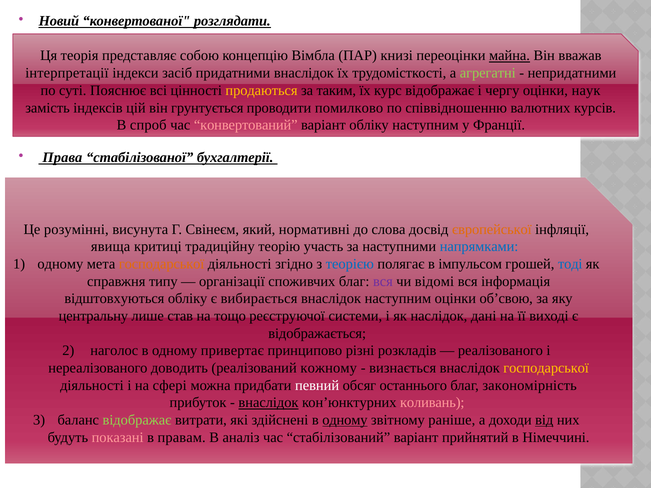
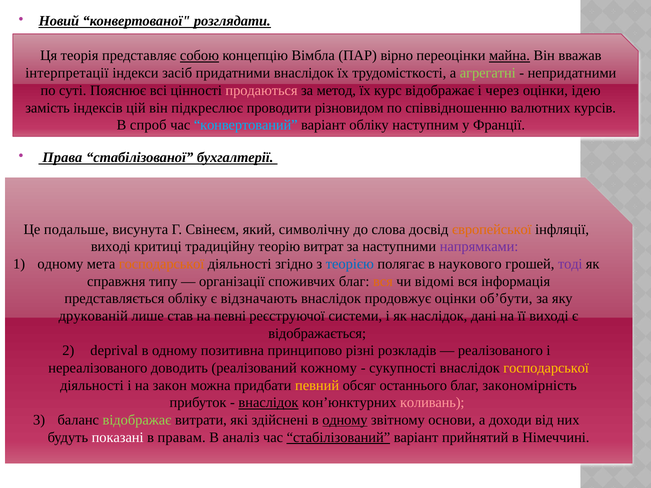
собою underline: none -> present
книзі: книзі -> вірно
продаються colour: yellow -> pink
таким: таким -> метод
чергу: чергу -> через
наук: наук -> ідею
грунтується: грунтується -> підкреслює
помилково: помилково -> різновидом
конвертований colour: pink -> light blue
розумінні: розумінні -> подальше
нормативні: нормативні -> символічну
явища at (111, 247): явища -> виході
участь: участь -> витрат
напрямками colour: blue -> purple
імпульсом: імпульсом -> наукового
тоді colour: blue -> purple
вся at (383, 281) colour: purple -> orange
відштовхуються: відштовхуються -> представляється
вибирається: вибирається -> відзначають
внаслідок наступним: наступним -> продовжує
об’свою: об’свою -> об’бути
центральну: центральну -> друкованій
тощо: тощо -> певні
наголос: наголос -> deprival
привертає: привертає -> позитивна
визнається: визнається -> сукупності
сфері: сфері -> закон
певний colour: white -> yellow
раніше: раніше -> основи
від underline: present -> none
показані colour: pink -> white
стабілізований underline: none -> present
